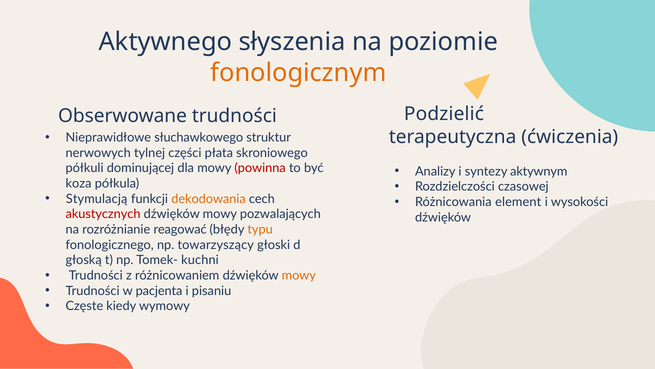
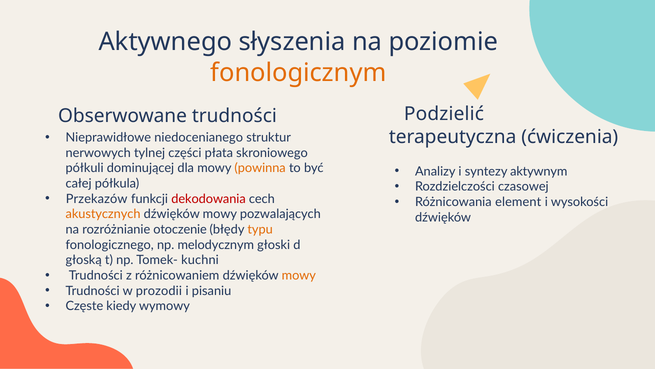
słuchawkowego: słuchawkowego -> niedocenianego
powinna colour: red -> orange
koza: koza -> całej
Stymulacją: Stymulacją -> Przekazów
dekodowania colour: orange -> red
akustycznych colour: red -> orange
reagować: reagować -> otoczenie
towarzyszący: towarzyszący -> melodycznym
pacjenta: pacjenta -> prozodii
